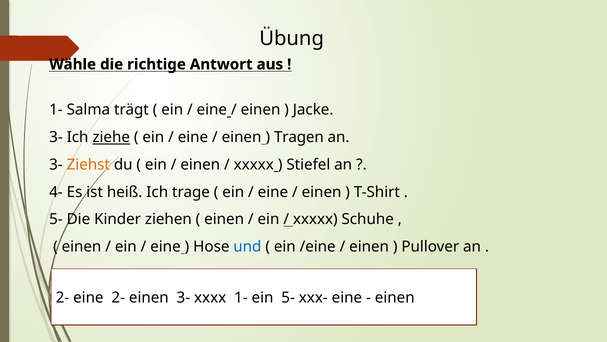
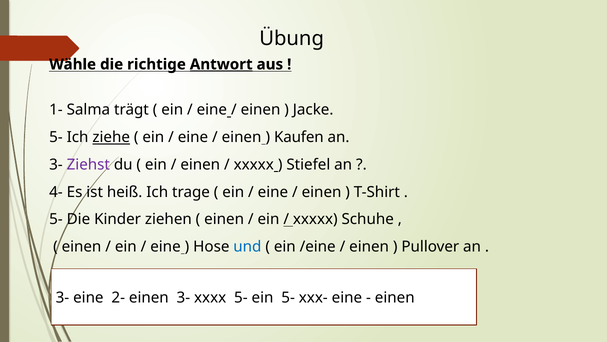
Antwort underline: none -> present
3- at (56, 137): 3- -> 5-
Tragen: Tragen -> Kaufen
Ziehst colour: orange -> purple
2- at (62, 297): 2- -> 3-
xxxx 1-: 1- -> 5-
